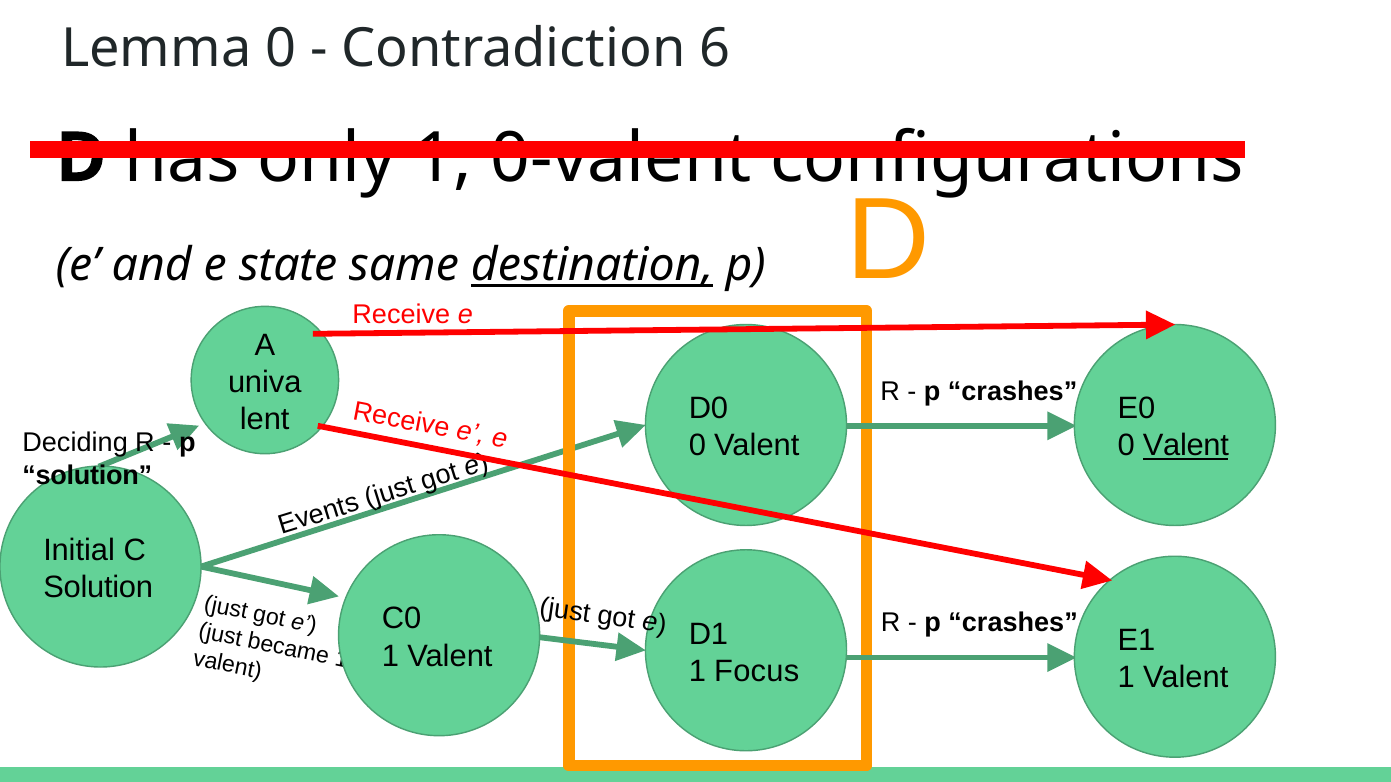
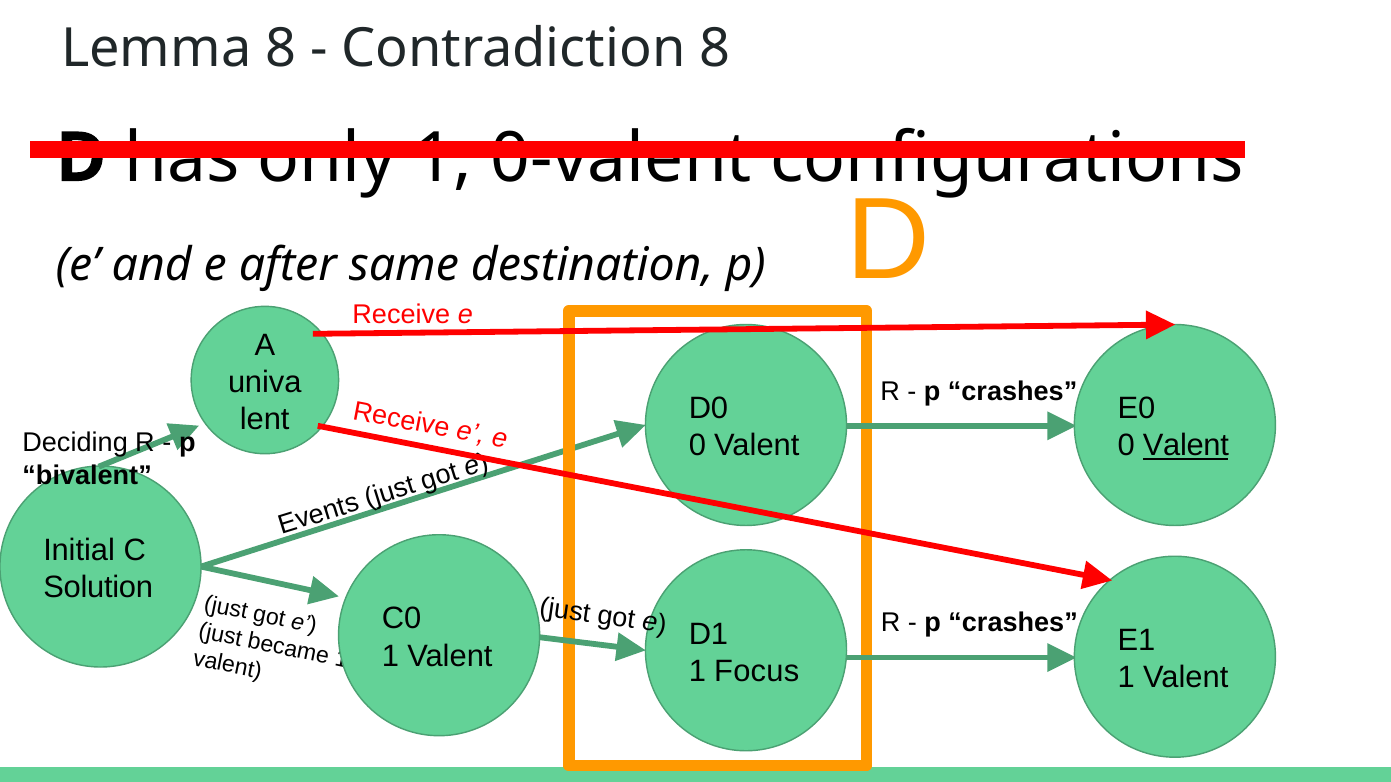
Lemma 0: 0 -> 8
Contradiction 6: 6 -> 8
state: state -> after
destination underline: present -> none
solution at (87, 476): solution -> bivalent
